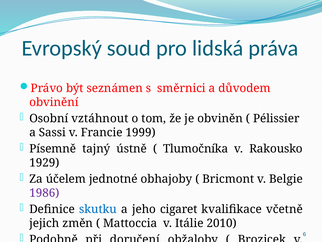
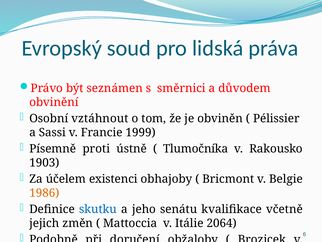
tajný: tajný -> proti
1929: 1929 -> 1903
jednotné: jednotné -> existenci
1986 colour: purple -> orange
cigaret: cigaret -> senátu
2010: 2010 -> 2064
